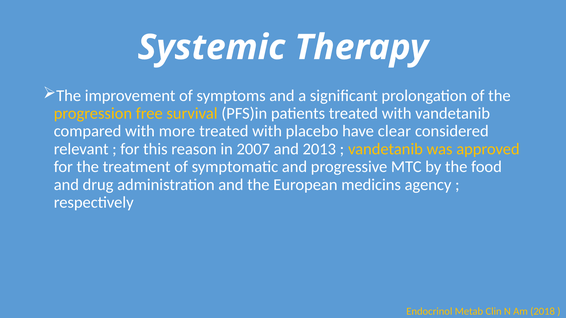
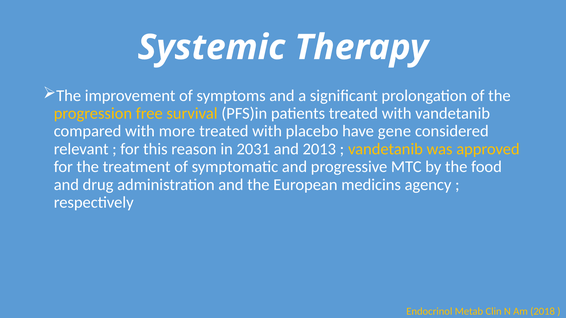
clear: clear -> gene
2007: 2007 -> 2031
